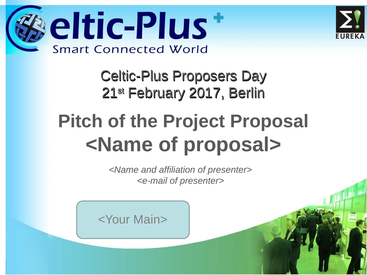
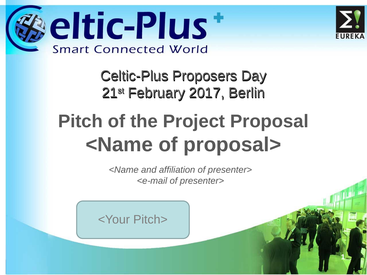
Main>: Main> -> Pitch>
